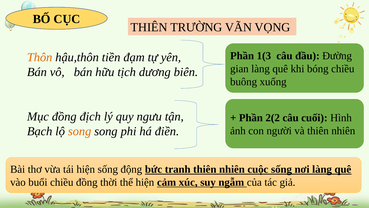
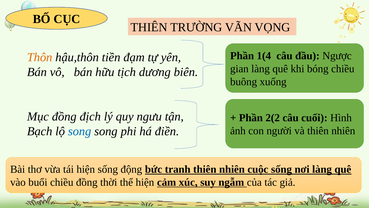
1(3: 1(3 -> 1(4
Đường: Đường -> Ngược
song at (80, 131) colour: orange -> blue
